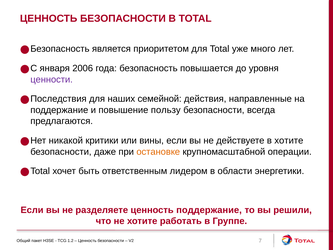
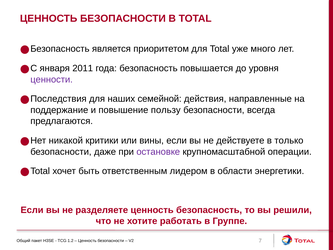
2006: 2006 -> 2011
в хотите: хотите -> только
остановке colour: orange -> purple
ценность поддержание: поддержание -> безопасность
